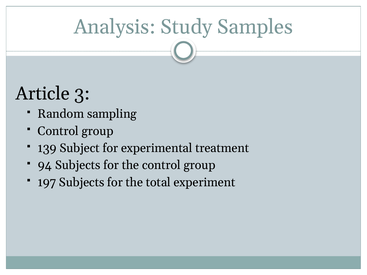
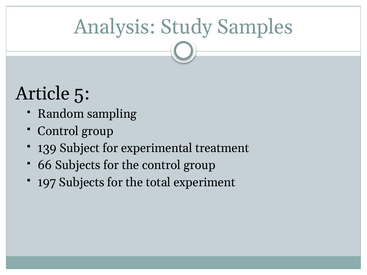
3: 3 -> 5
94: 94 -> 66
